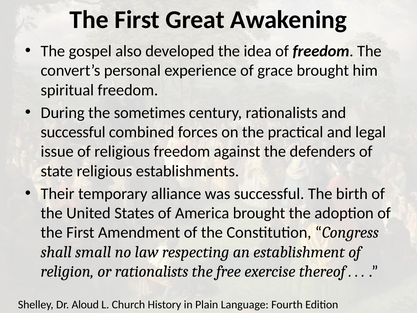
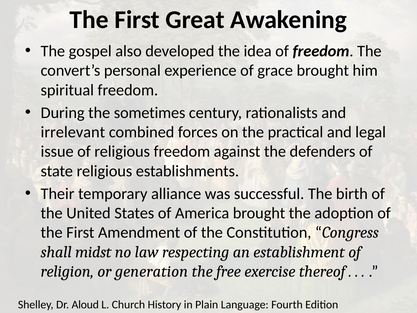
successful at (73, 132): successful -> irrelevant
small: small -> midst
or rationalists: rationalists -> generation
